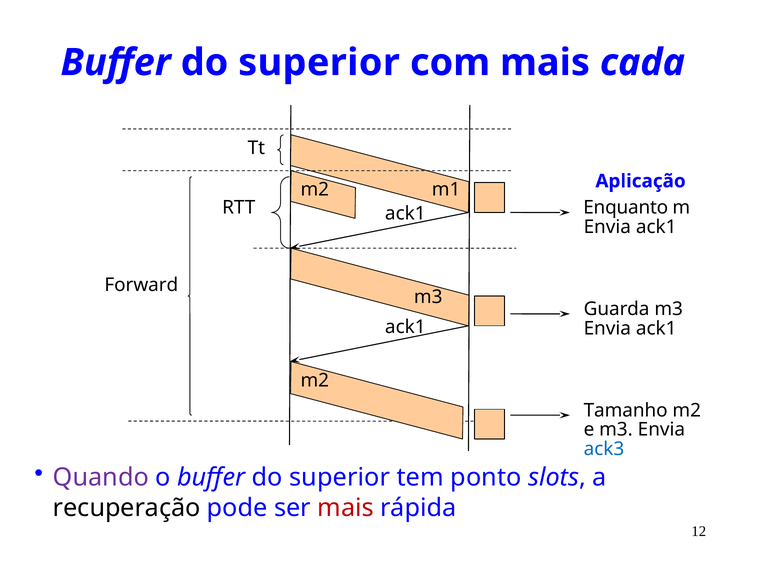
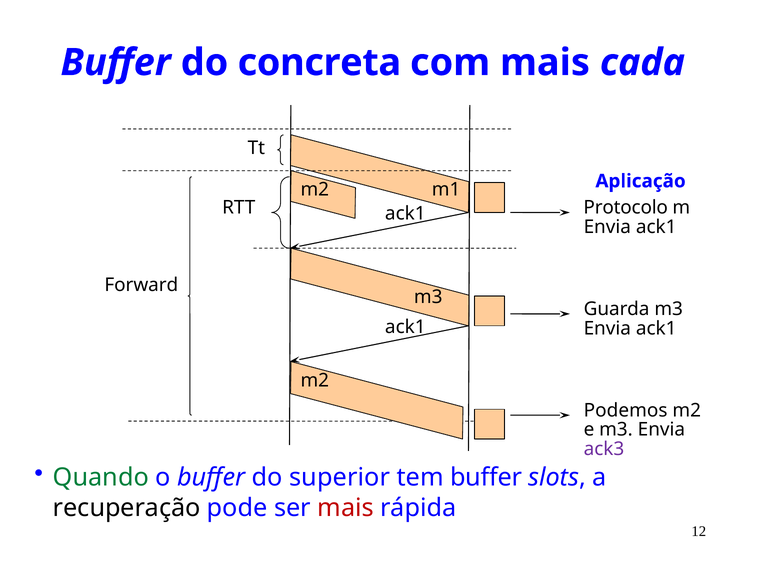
superior at (319, 63): superior -> concreta
Enquanto: Enquanto -> Protocolo
Tamanho: Tamanho -> Podemos
ack3 colour: blue -> purple
Quando colour: purple -> green
tem ponto: ponto -> buffer
